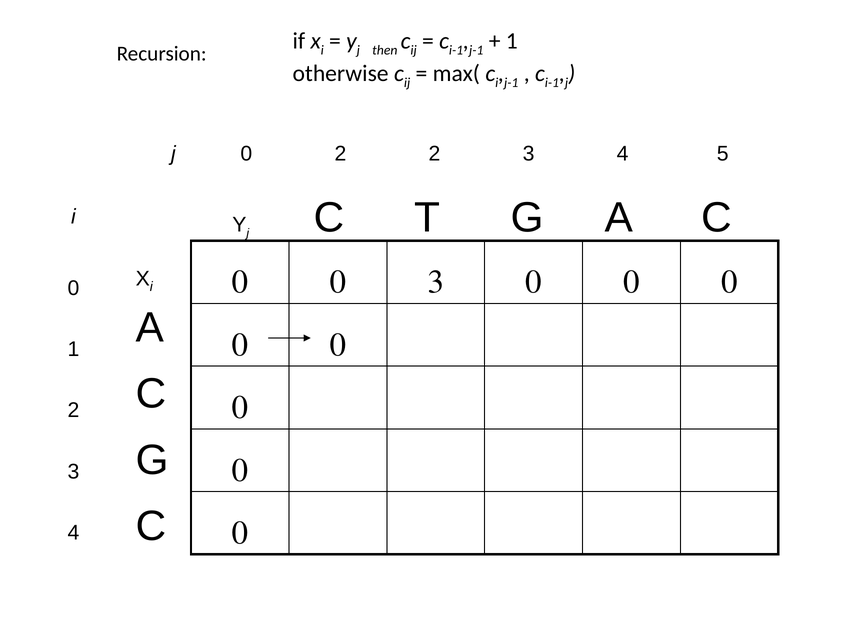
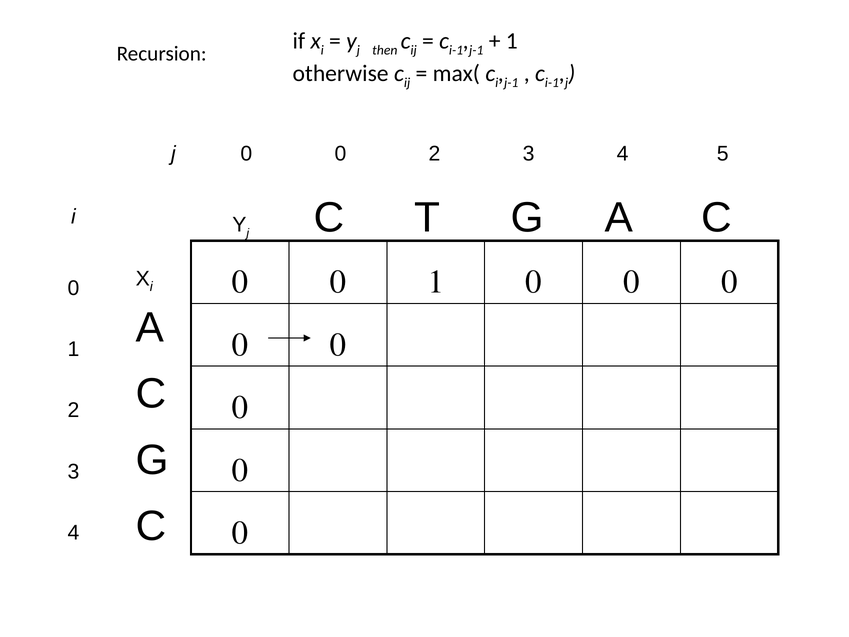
j 0 2: 2 -> 0
0 0 3: 3 -> 1
